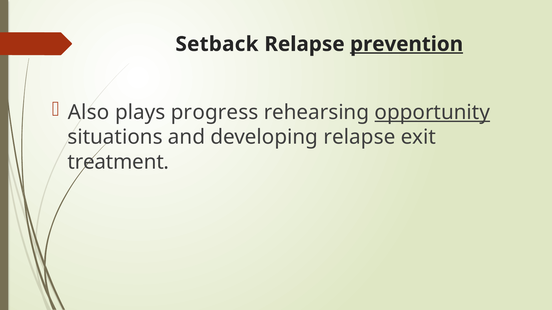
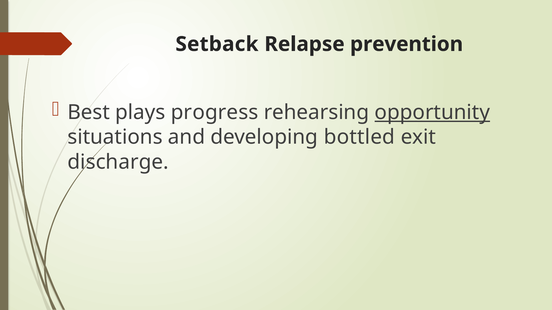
prevention underline: present -> none
Also: Also -> Best
developing relapse: relapse -> bottled
treatment: treatment -> discharge
